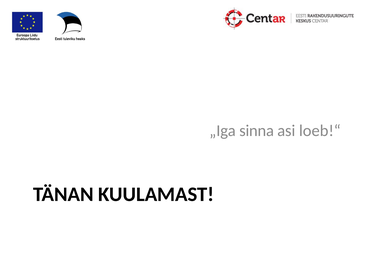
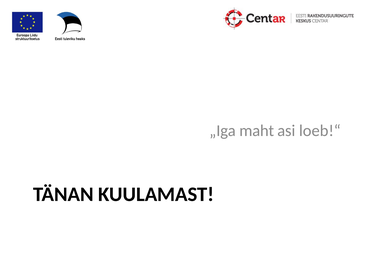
sinna: sinna -> maht
